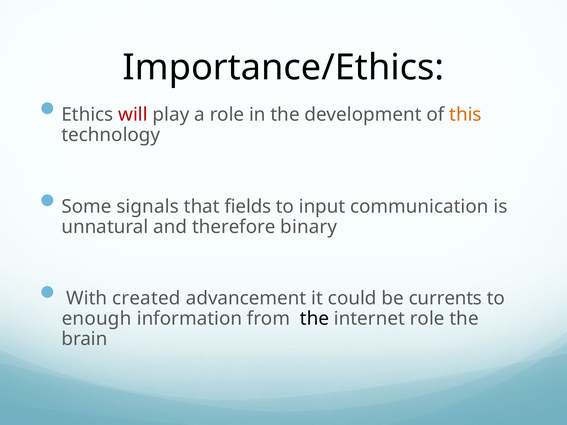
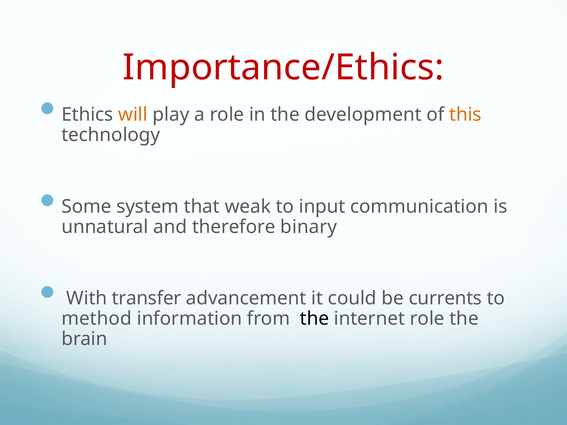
Importance/Ethics colour: black -> red
will colour: red -> orange
signals: signals -> system
fields: fields -> weak
created: created -> transfer
enough: enough -> method
